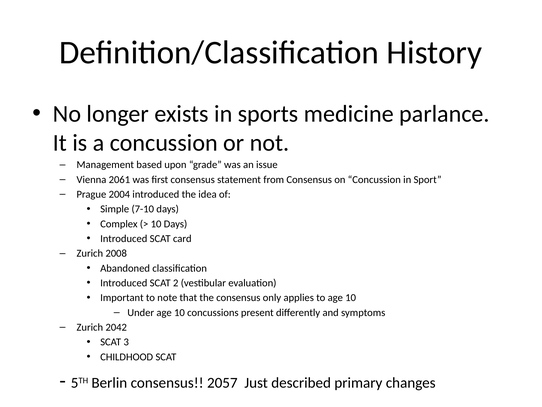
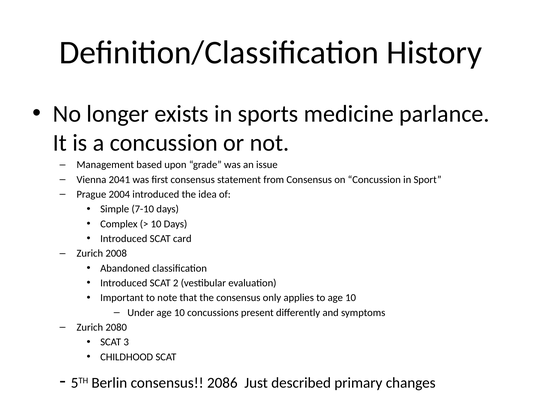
2061: 2061 -> 2041
2042: 2042 -> 2080
2057: 2057 -> 2086
